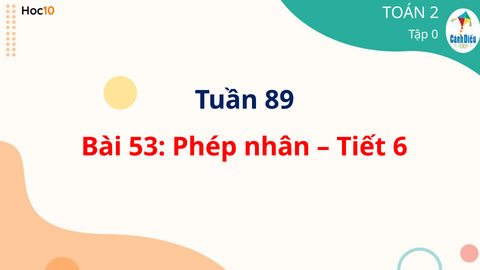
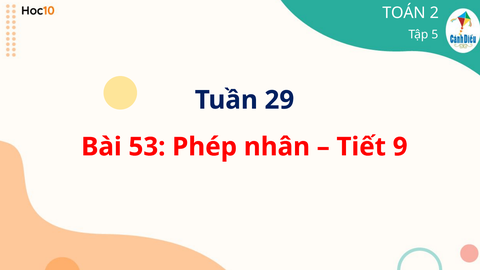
0: 0 -> 5
89: 89 -> 29
6: 6 -> 9
